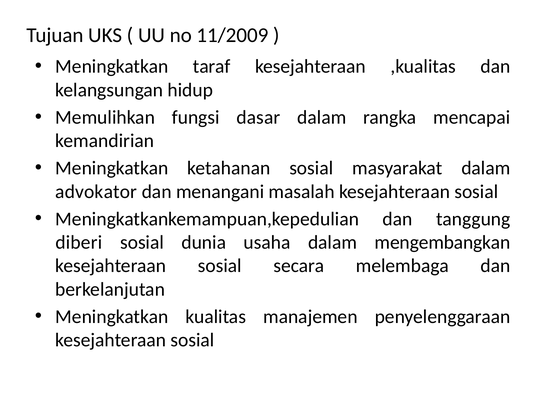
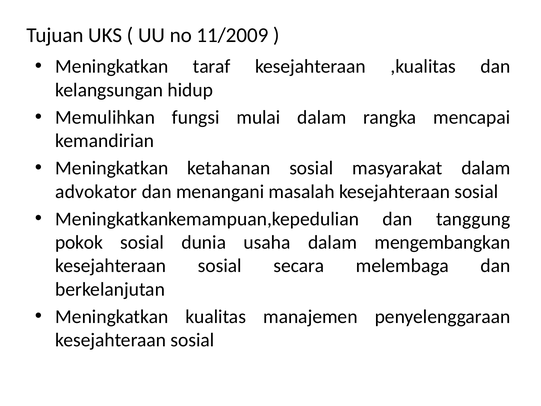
dasar: dasar -> mulai
diberi: diberi -> pokok
